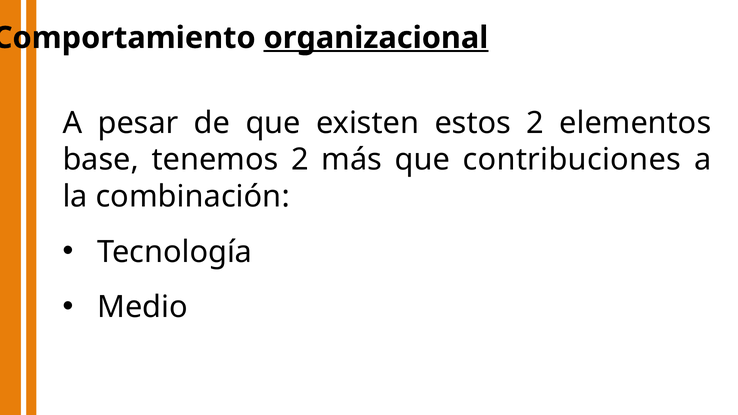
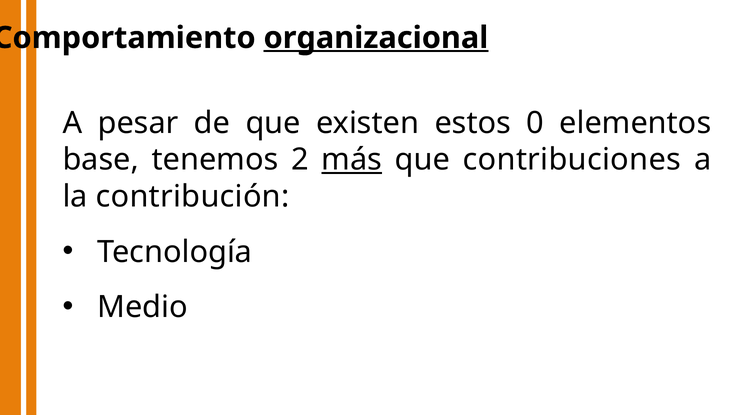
estos 2: 2 -> 0
más underline: none -> present
combinación: combinación -> contribución
